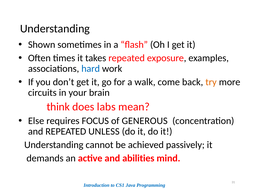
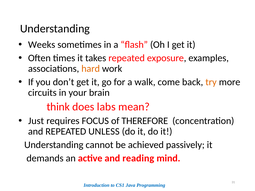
Shown: Shown -> Weeks
hard colour: blue -> orange
Else: Else -> Just
GENEROUS: GENEROUS -> THEREFORE
abilities: abilities -> reading
